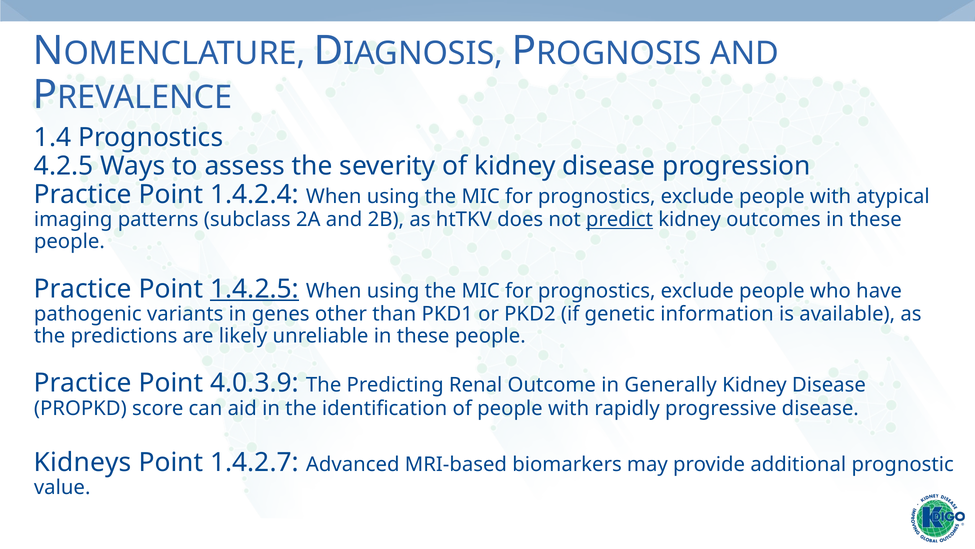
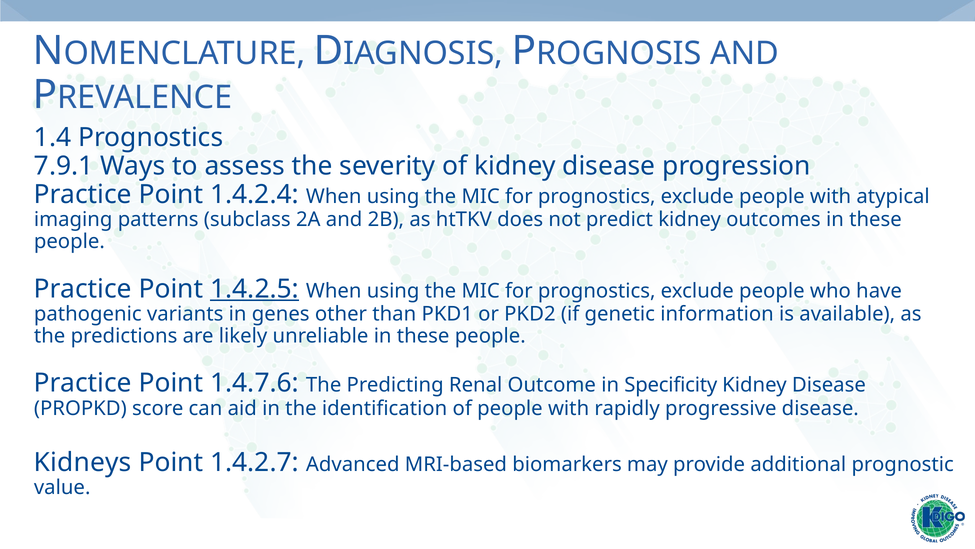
4.2.5: 4.2.5 -> 7.9.1
predict underline: present -> none
4.0.3.9: 4.0.3.9 -> 1.4.7.6
Generally: Generally -> Specificity
